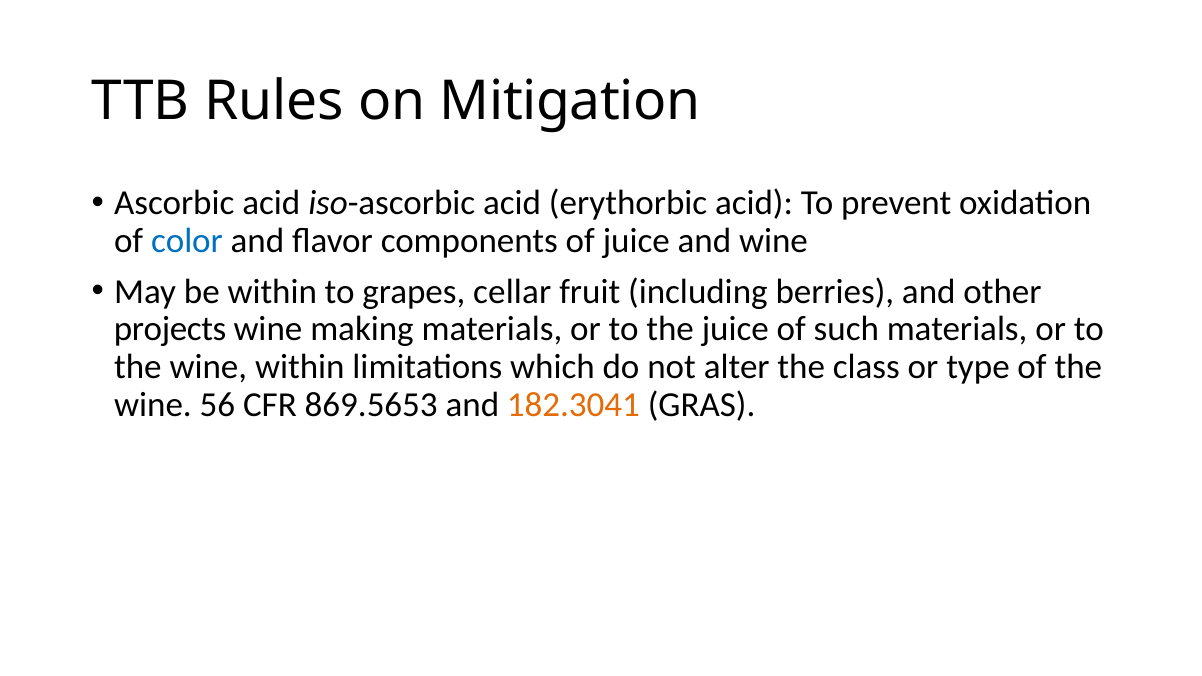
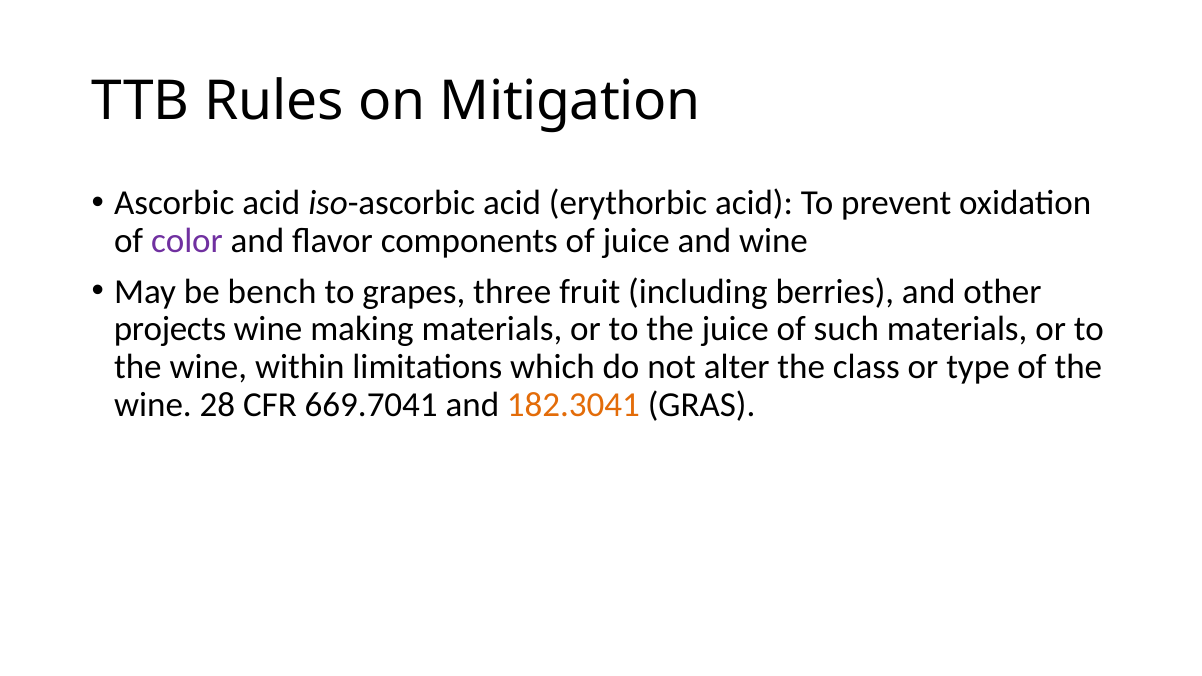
color colour: blue -> purple
be within: within -> bench
cellar: cellar -> three
56: 56 -> 28
869.5653: 869.5653 -> 669.7041
